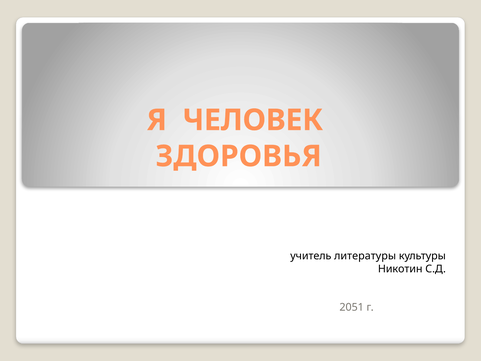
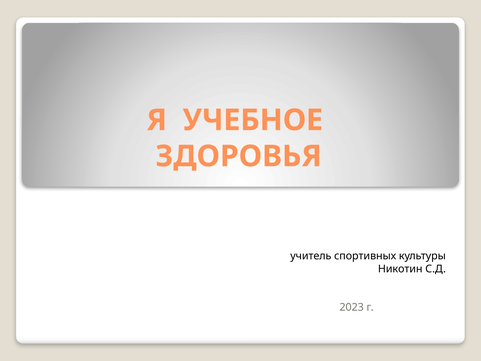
ЧЕЛОВЕК: ЧЕЛОВЕК -> УЧЕБНОЕ
литературы: литературы -> спортивных
2051: 2051 -> 2023
